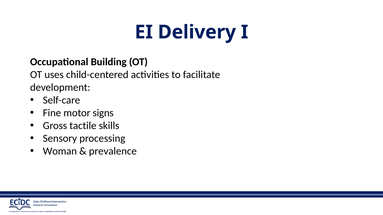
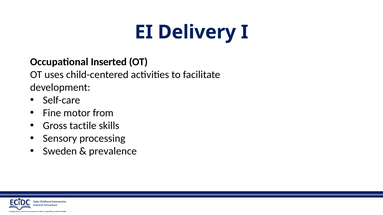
Building: Building -> Inserted
signs: signs -> from
Woman: Woman -> Sweden
